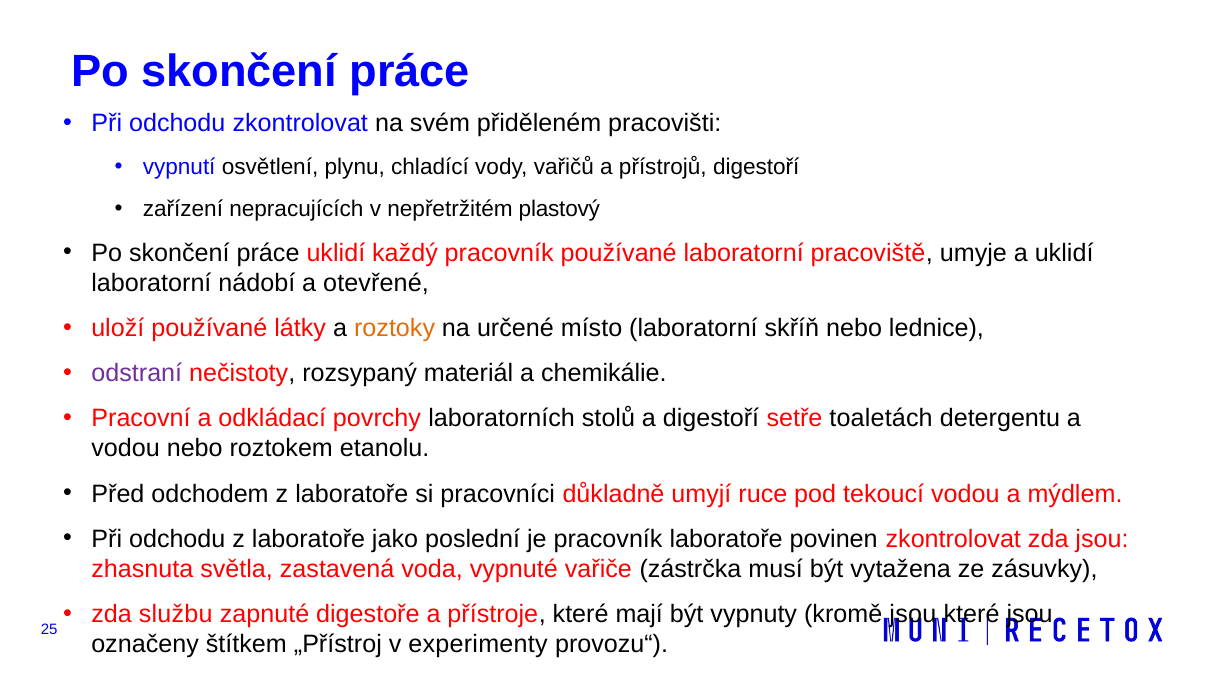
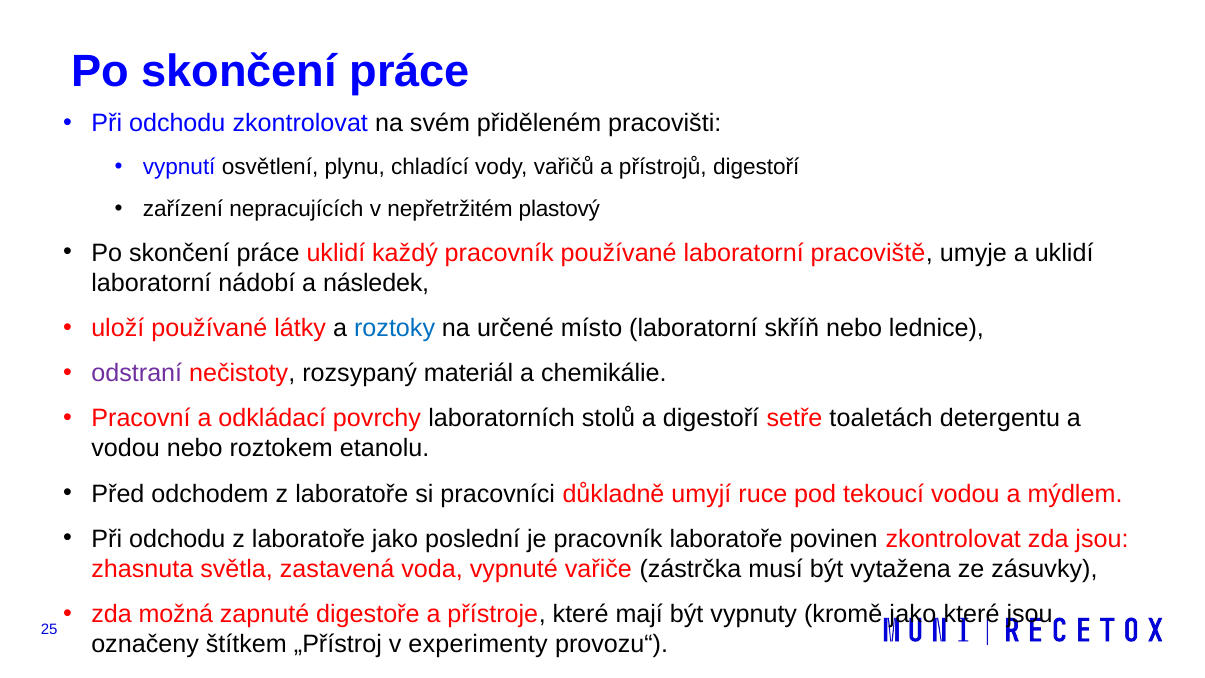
otevřené: otevřené -> následek
roztoky colour: orange -> blue
službu: službu -> možná
kromě jsou: jsou -> jako
